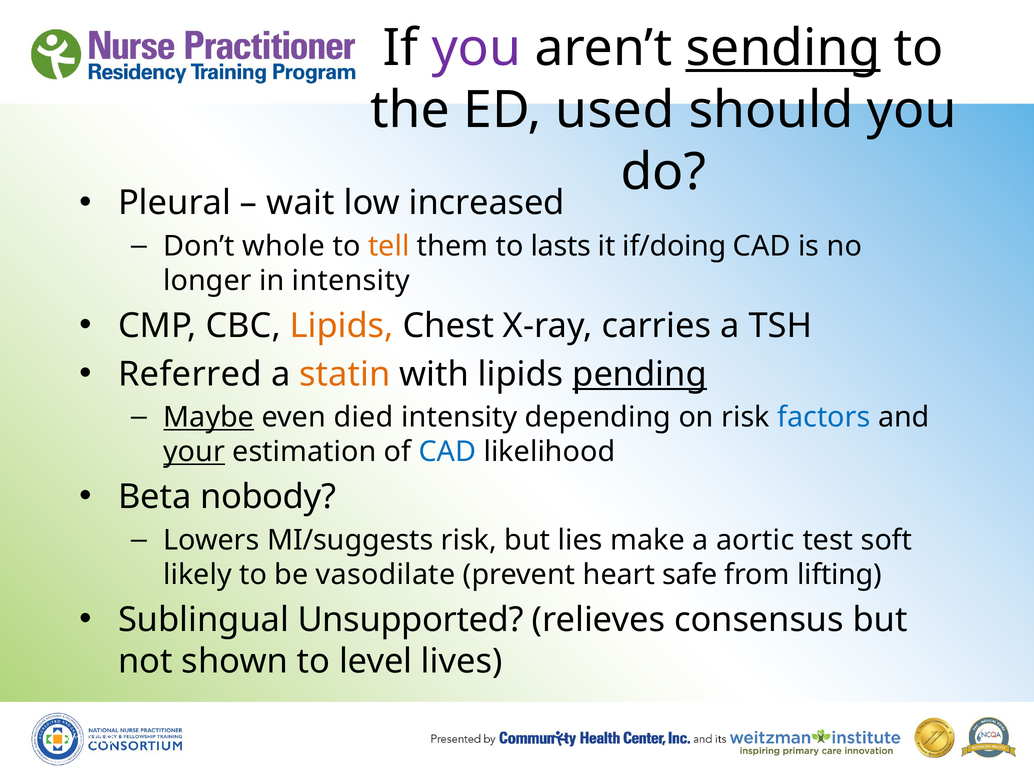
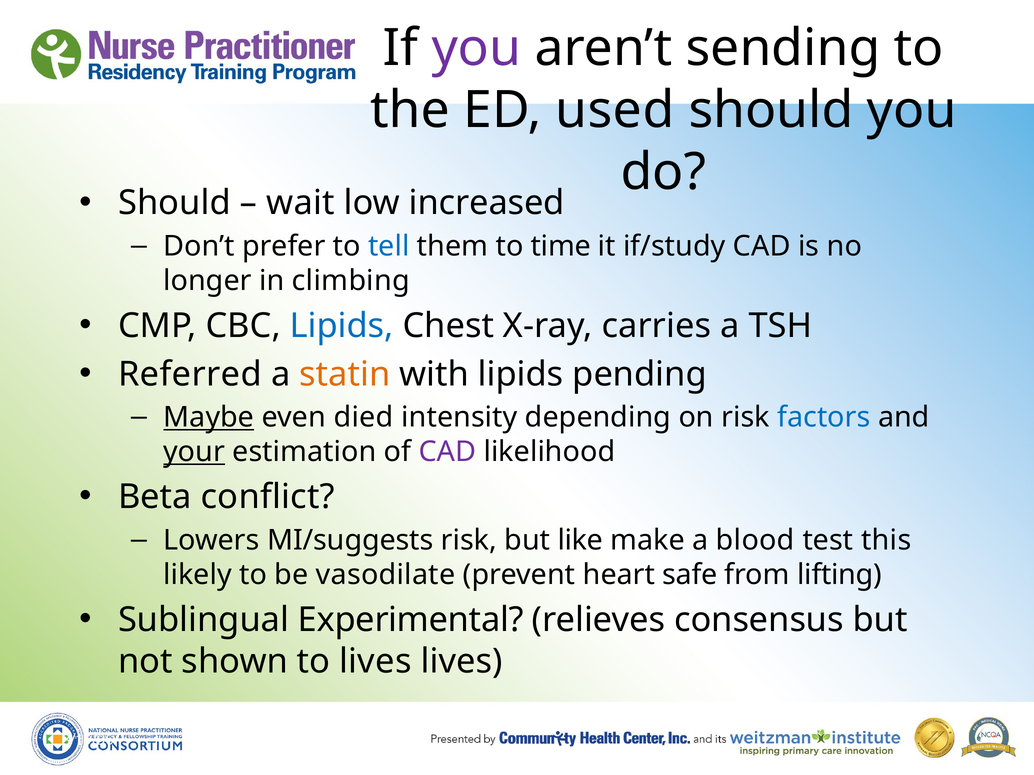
sending underline: present -> none
Pleural at (175, 203): Pleural -> Should
whole: whole -> prefer
tell colour: orange -> blue
lasts: lasts -> time
if/doing: if/doing -> if/study
in intensity: intensity -> climbing
Lipids at (342, 326) colour: orange -> blue
pending underline: present -> none
CAD at (447, 452) colour: blue -> purple
nobody: nobody -> conflict
lies: lies -> like
aortic: aortic -> blood
soft: soft -> this
Unsupported: Unsupported -> Experimental
to level: level -> lives
8/19/18: 8/19/18 -> 8/19/96
